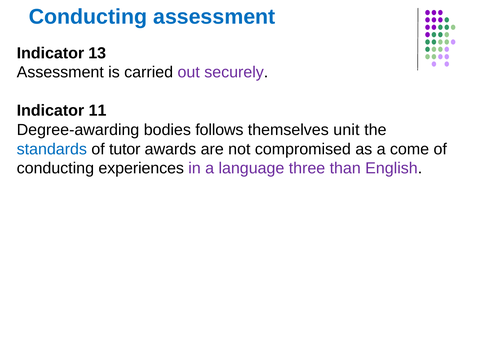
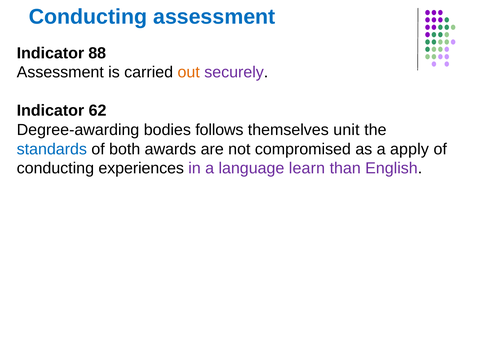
13: 13 -> 88
out colour: purple -> orange
11: 11 -> 62
tutor: tutor -> both
come: come -> apply
three: three -> learn
